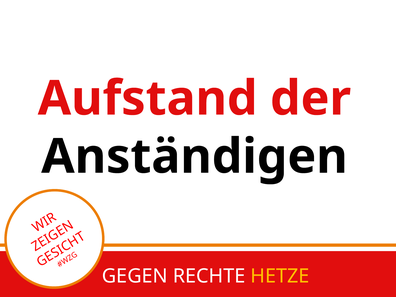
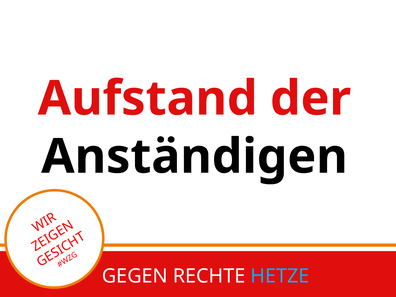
HETZE colour: yellow -> light blue
